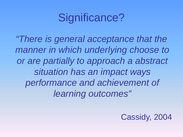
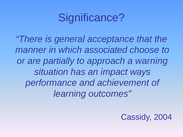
underlying: underlying -> associated
abstract: abstract -> warning
